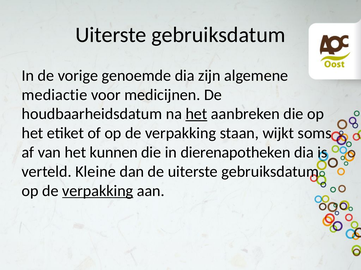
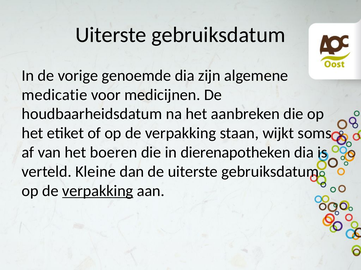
mediactie: mediactie -> medicatie
het at (196, 114) underline: present -> none
kunnen: kunnen -> boeren
